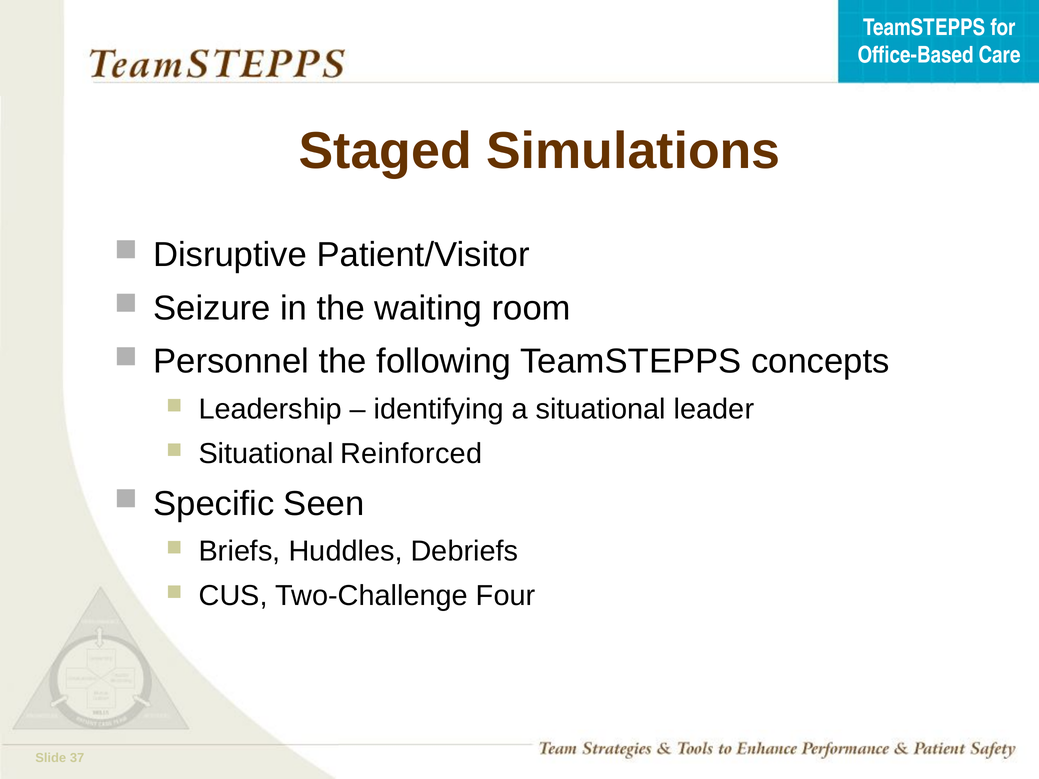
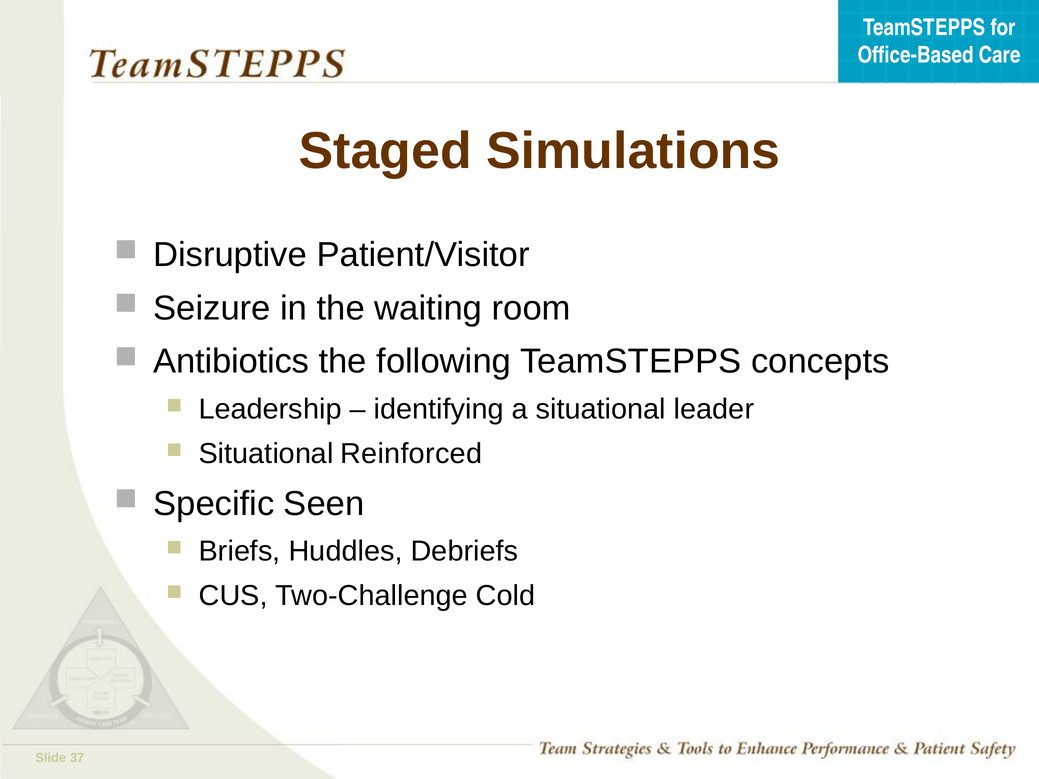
Personnel: Personnel -> Antibiotics
Four: Four -> Cold
